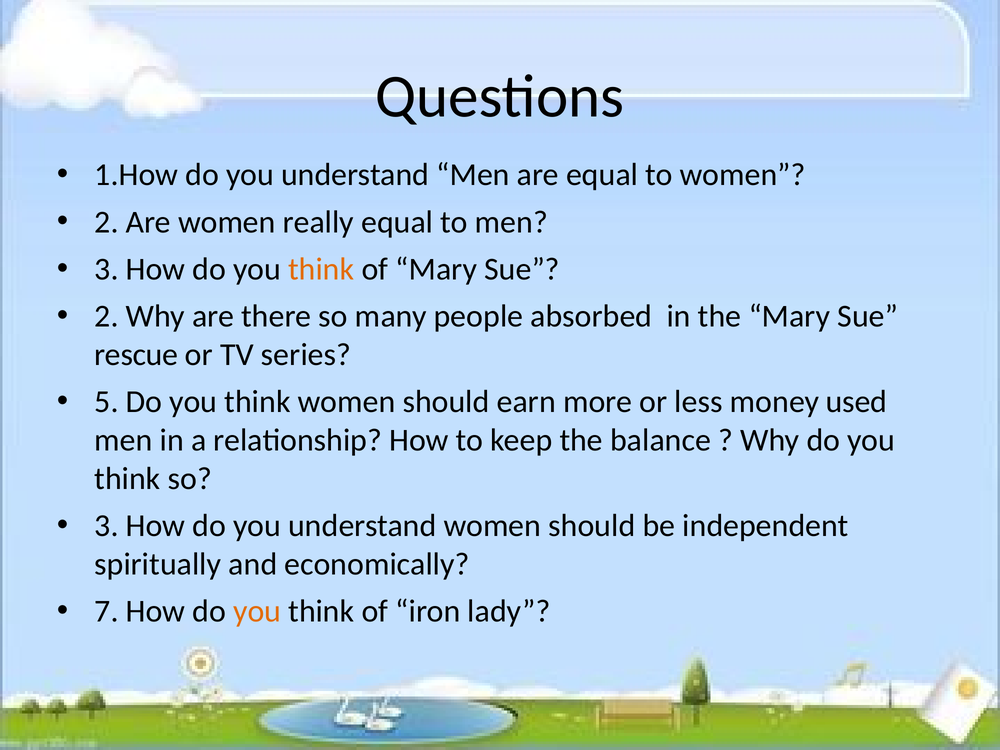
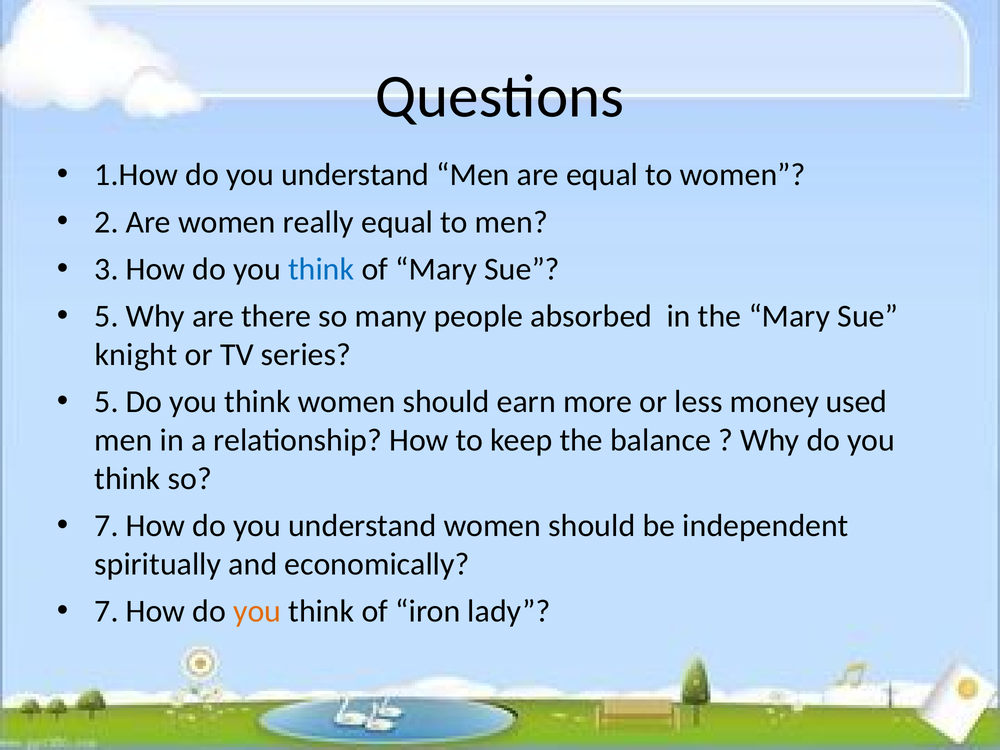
think at (321, 269) colour: orange -> blue
2 at (107, 316): 2 -> 5
rescue: rescue -> knight
3 at (107, 526): 3 -> 7
